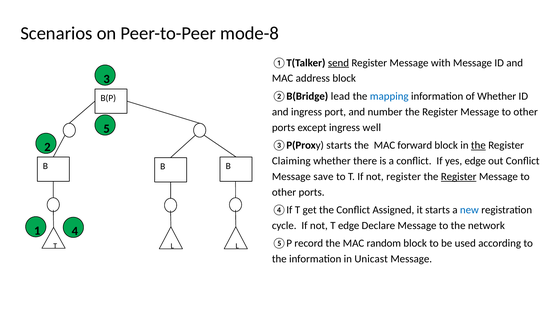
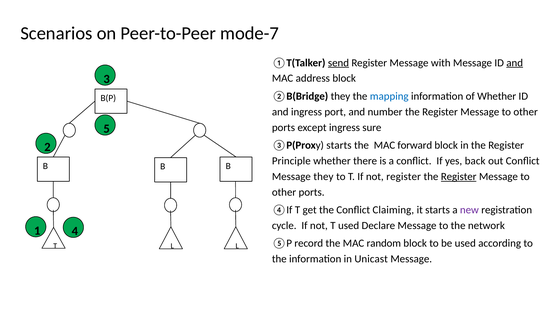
mode-8: mode-8 -> mode-7
and at (515, 63) underline: none -> present
②B(Bridge lead: lead -> they
well: well -> sure
the at (478, 145) underline: present -> none
Claiming: Claiming -> Principle
yes edge: edge -> back
Message save: save -> they
Assigned: Assigned -> Claiming
new colour: blue -> purple
T edge: edge -> used
